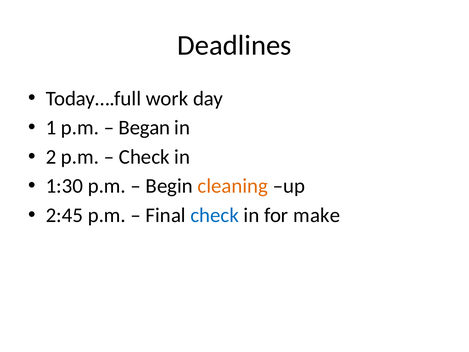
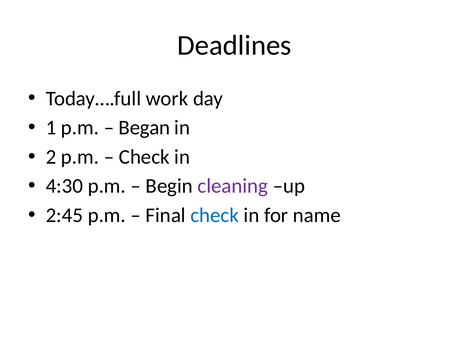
1:30: 1:30 -> 4:30
cleaning colour: orange -> purple
make: make -> name
